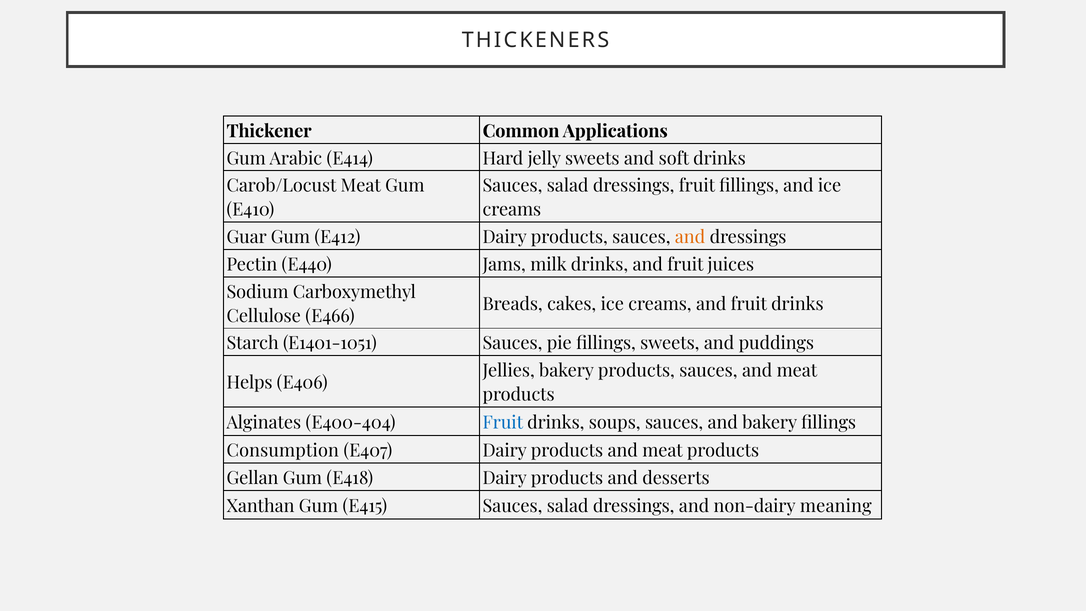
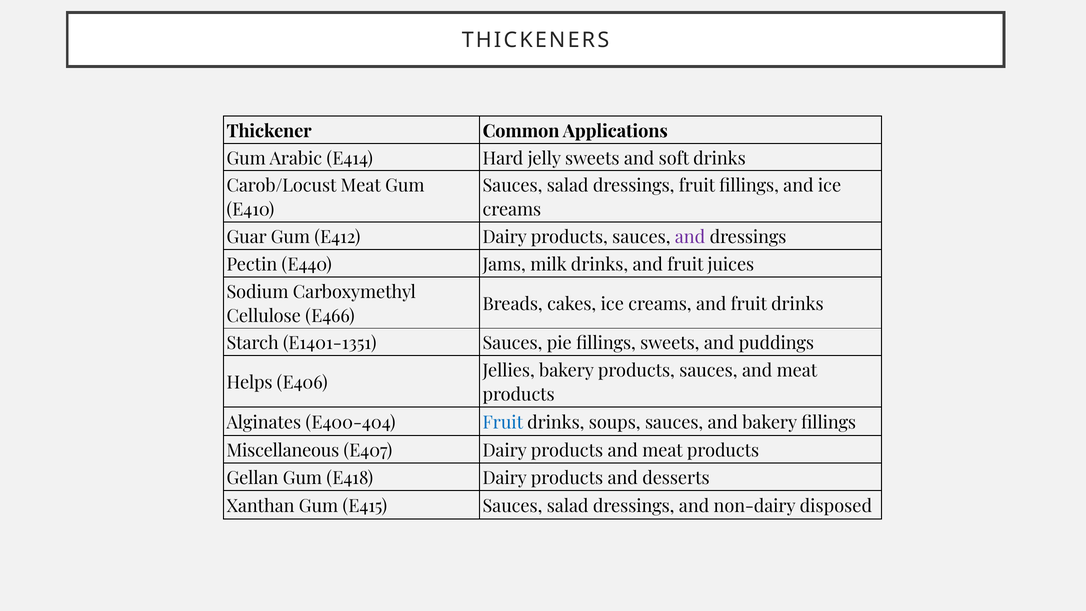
and at (690, 237) colour: orange -> purple
E1401-1051: E1401-1051 -> E1401-1351
Consumption: Consumption -> Miscellaneous
meaning: meaning -> disposed
